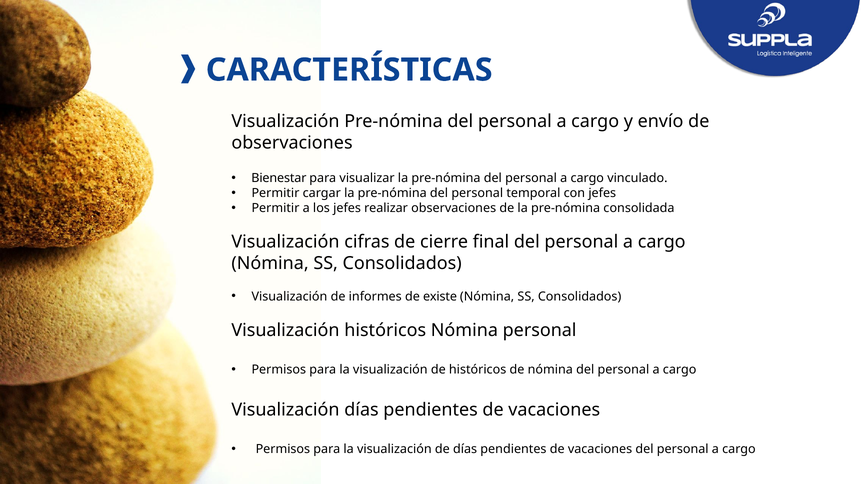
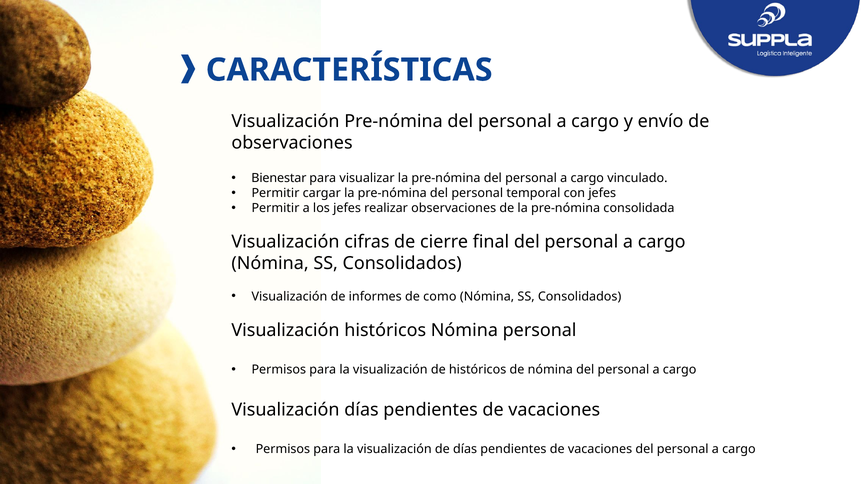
existe: existe -> como
